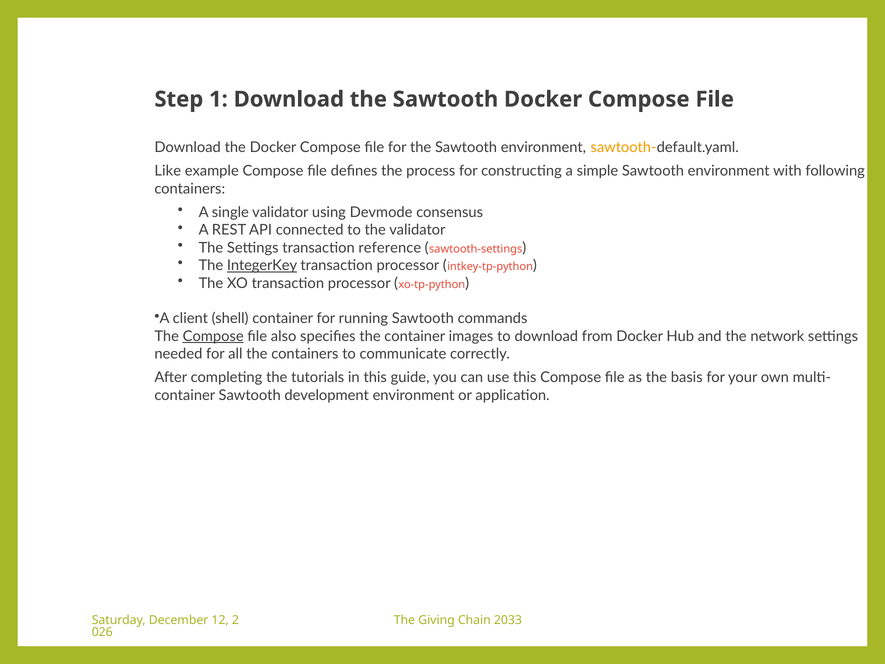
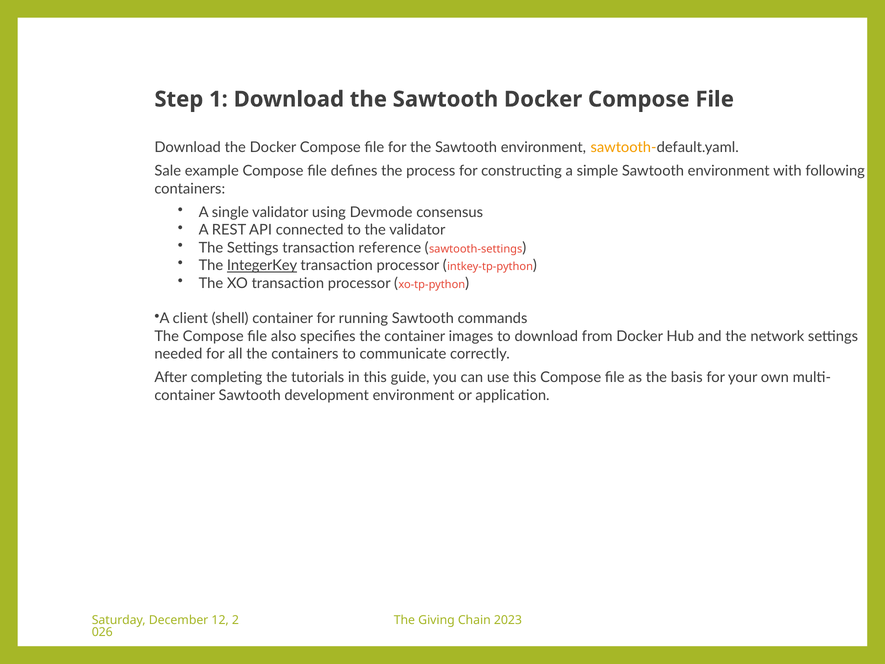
Like: Like -> Sale
Compose at (213, 336) underline: present -> none
2033: 2033 -> 2023
